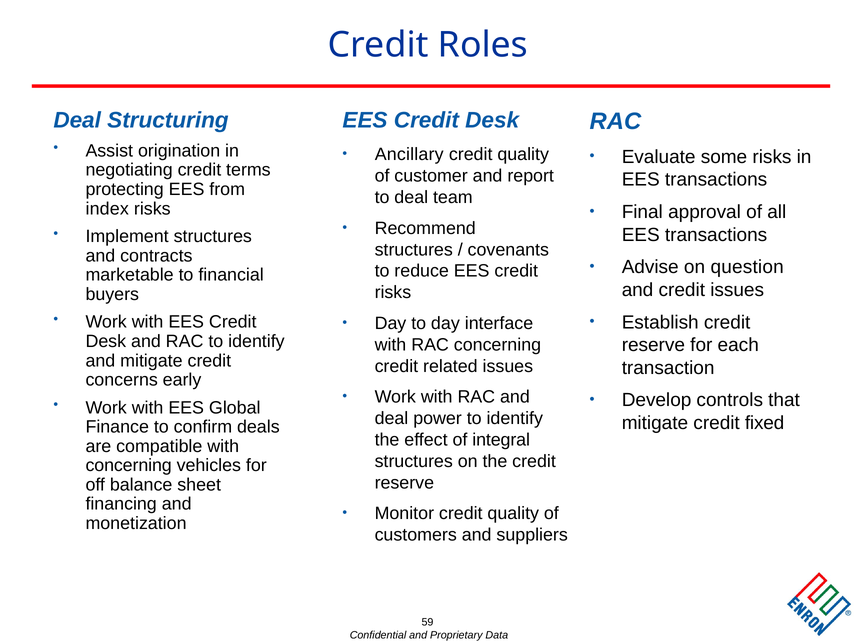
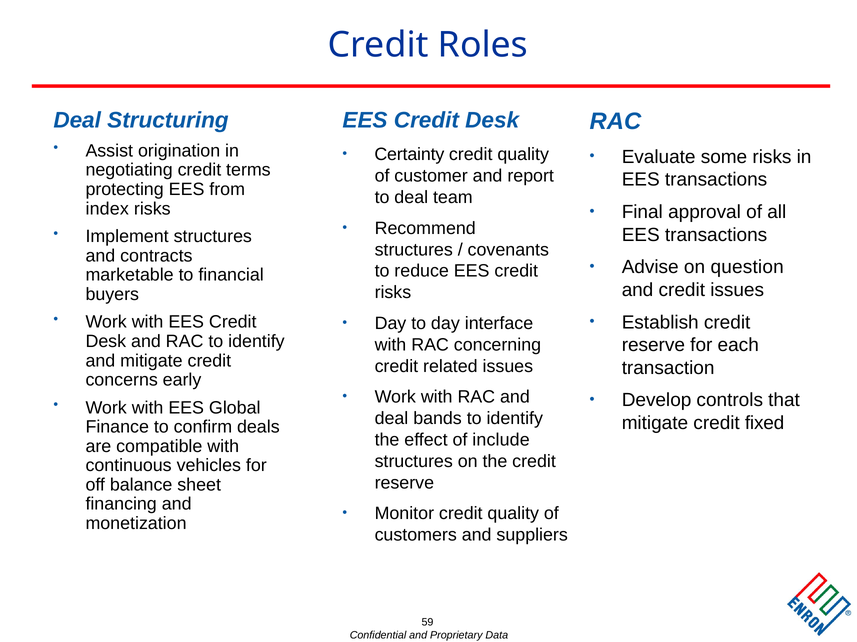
Ancillary: Ancillary -> Certainty
power: power -> bands
integral: integral -> include
concerning at (129, 466): concerning -> continuous
